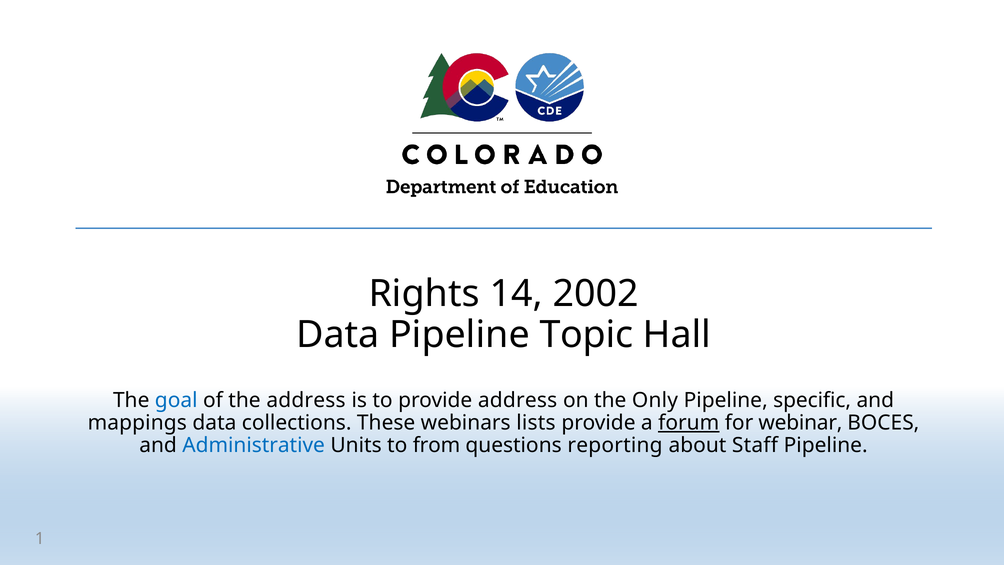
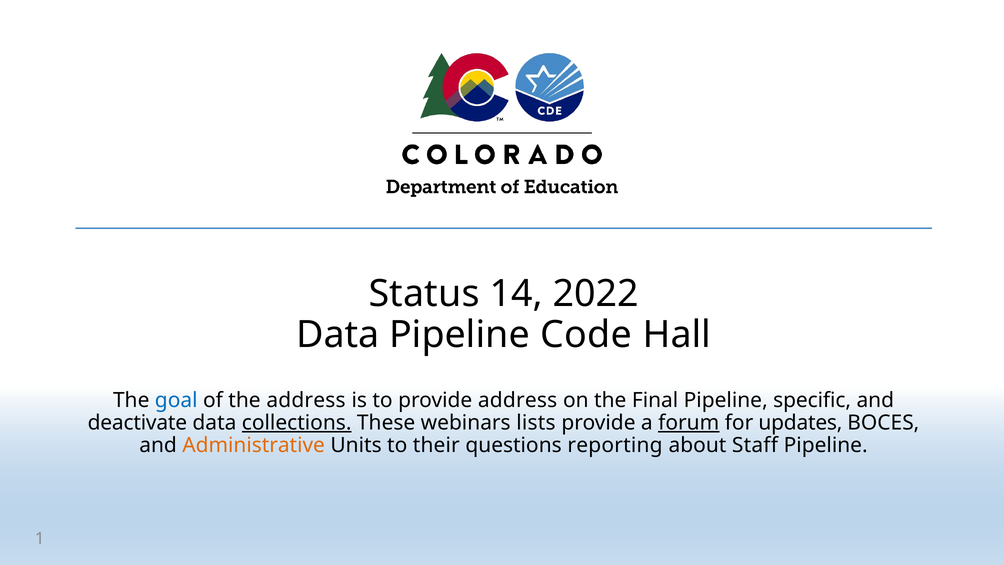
Rights: Rights -> Status
2002: 2002 -> 2022
Topic: Topic -> Code
Only: Only -> Final
mappings: mappings -> deactivate
collections underline: none -> present
webinar: webinar -> updates
Administrative colour: blue -> orange
from: from -> their
